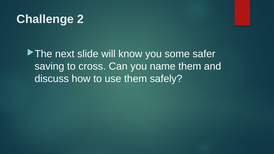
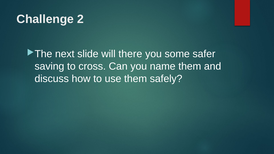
know: know -> there
